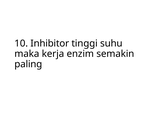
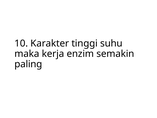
Inhibitor: Inhibitor -> Karakter
